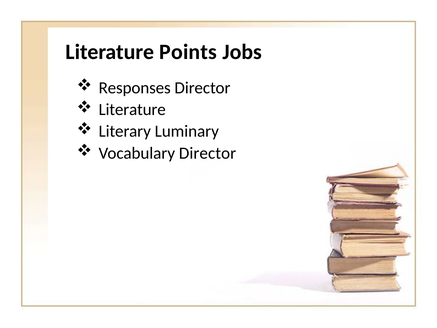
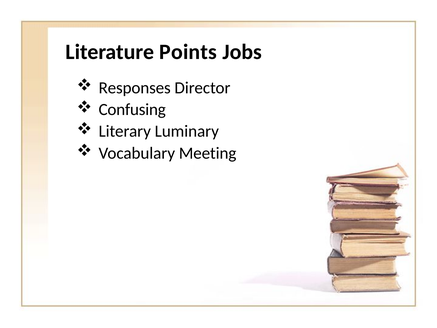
Literature at (132, 110): Literature -> Confusing
Vocabulary Director: Director -> Meeting
